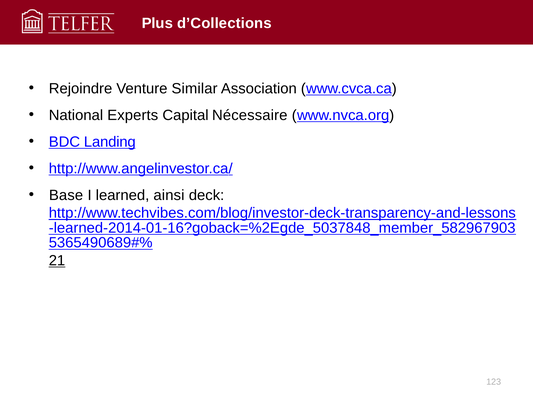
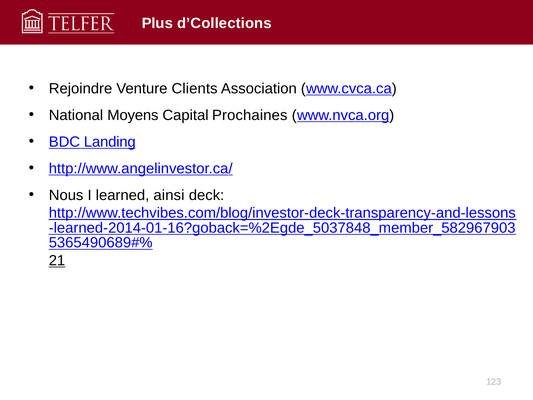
Similar: Similar -> Clients
Experts: Experts -> Moyens
Nécessaire: Nécessaire -> Prochaines
Base: Base -> Nous
